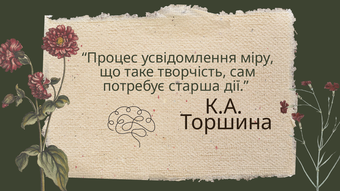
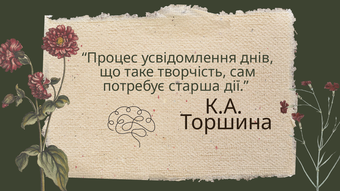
міру: міру -> днів
